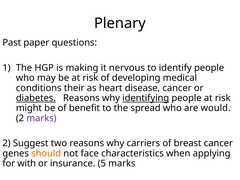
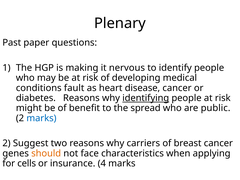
their: their -> fault
diabetes underline: present -> none
would: would -> public
marks at (41, 118) colour: purple -> blue
with: with -> cells
5: 5 -> 4
